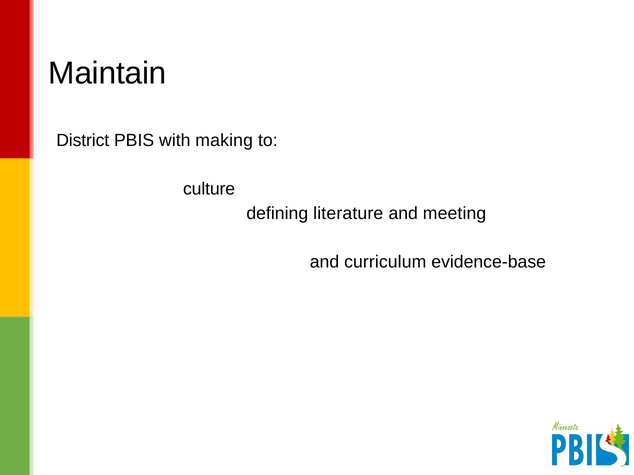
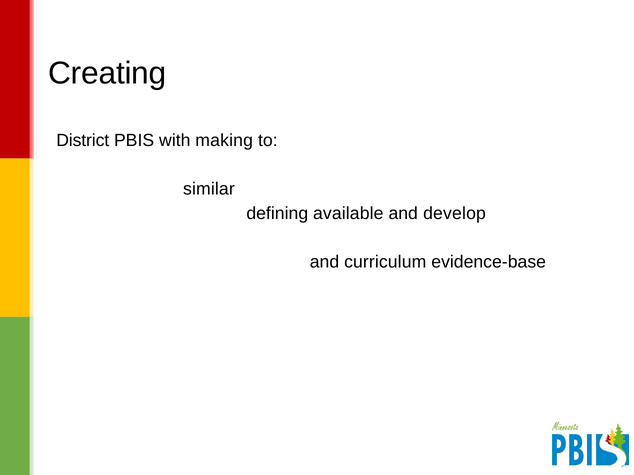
Maintain: Maintain -> Creating
culture: culture -> similar
literature: literature -> available
meeting: meeting -> develop
